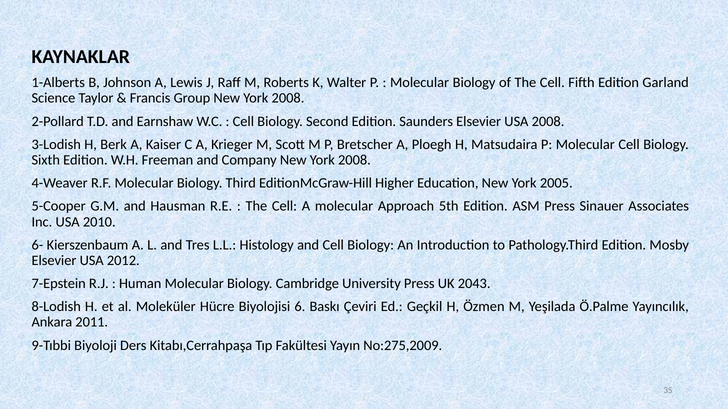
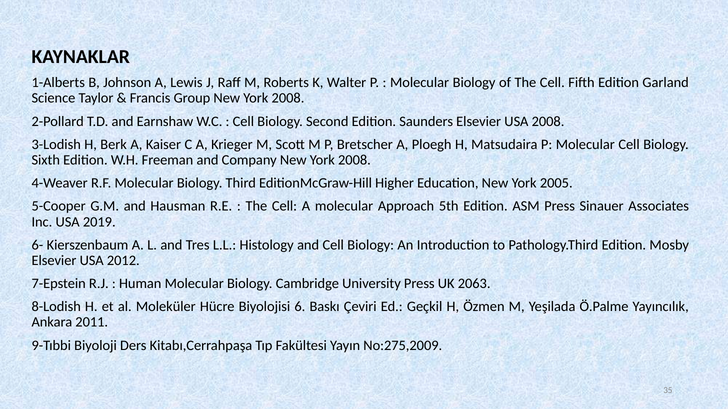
2010: 2010 -> 2019
2043: 2043 -> 2063
